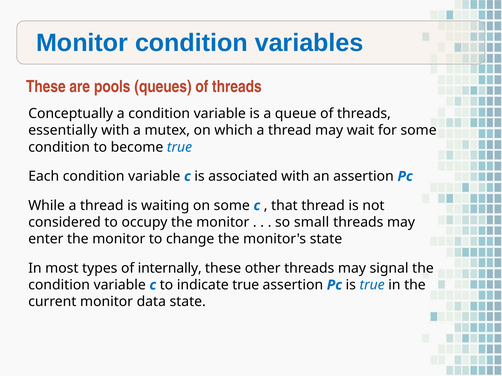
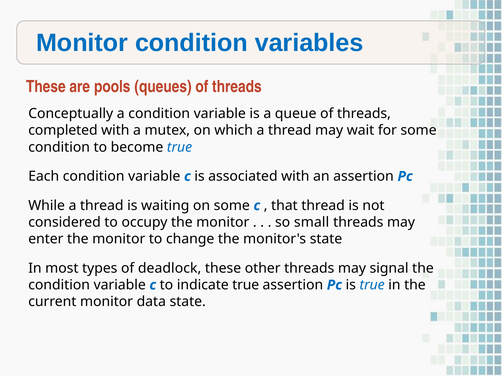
essentially: essentially -> completed
internally: internally -> deadlock
